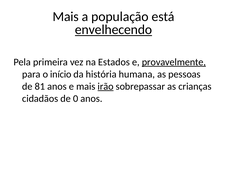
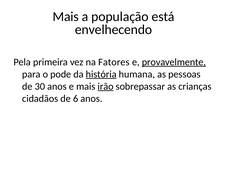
envelhecendo underline: present -> none
Estados: Estados -> Fatores
início: início -> pode
história underline: none -> present
81: 81 -> 30
0: 0 -> 6
